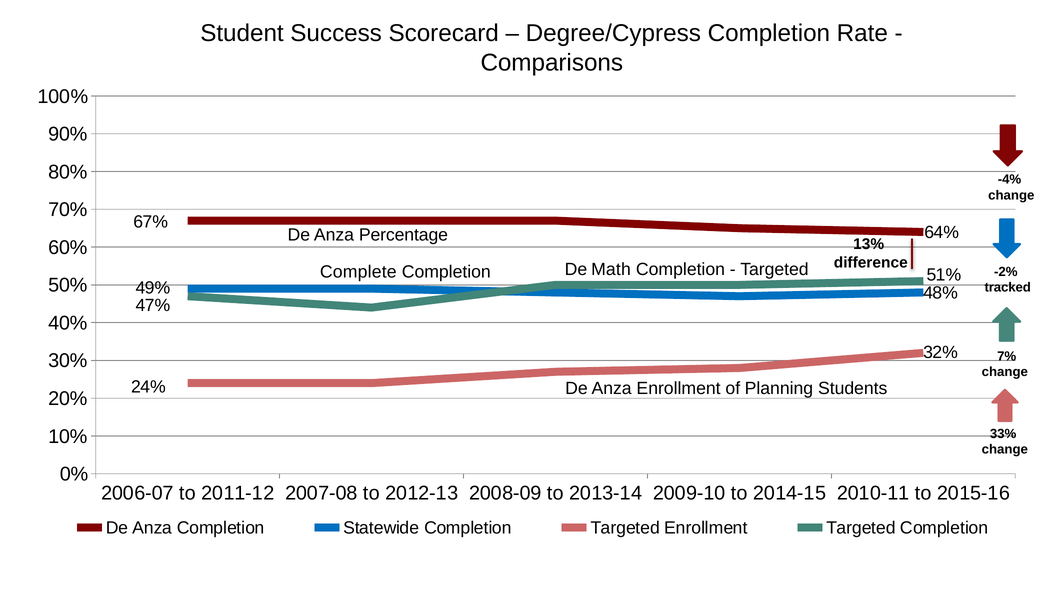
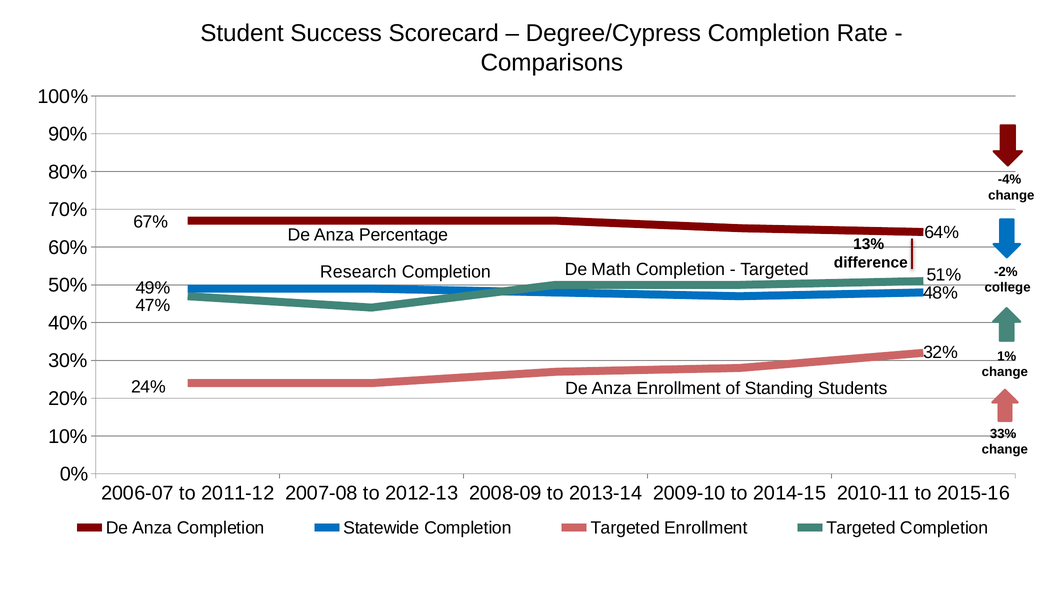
Complete: Complete -> Research
tracked: tracked -> college
7%: 7% -> 1%
Planning: Planning -> Standing
